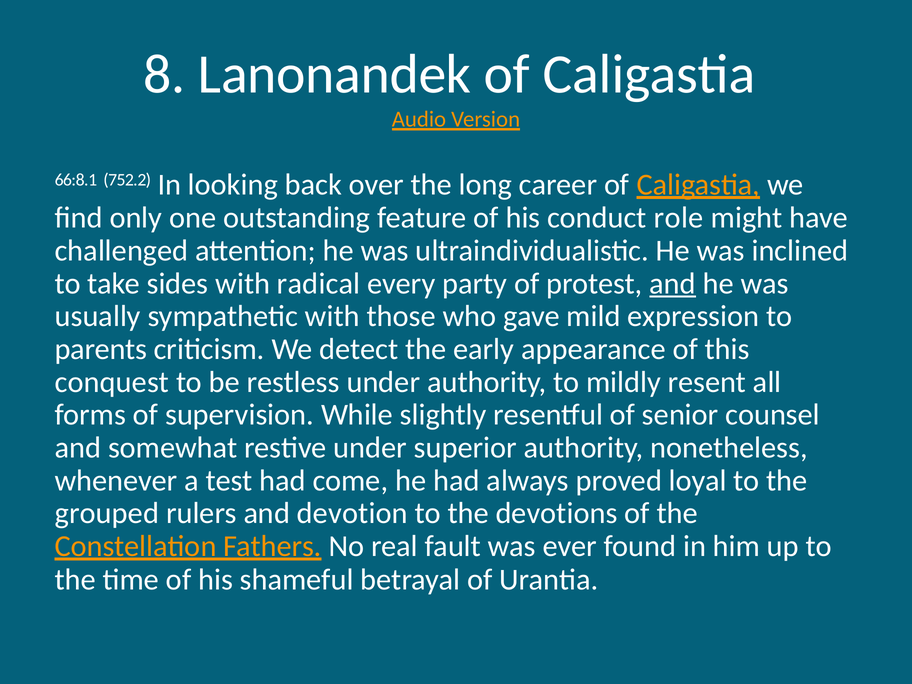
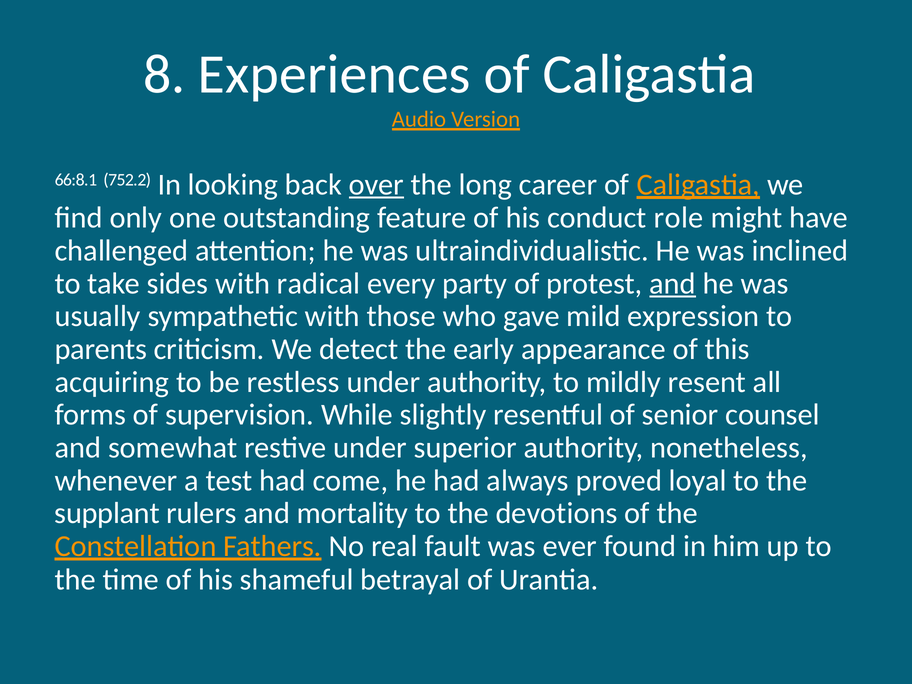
Lanonandek: Lanonandek -> Experiences
over underline: none -> present
conquest: conquest -> acquiring
grouped: grouped -> supplant
devotion: devotion -> mortality
